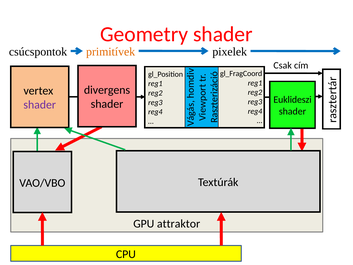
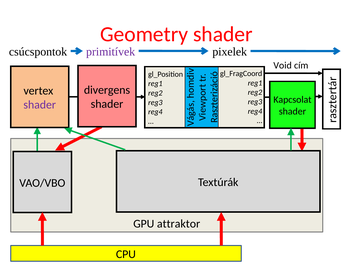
primitívek colour: orange -> purple
Csak: Csak -> Void
Euklideszi: Euklideszi -> Kapcsolat
